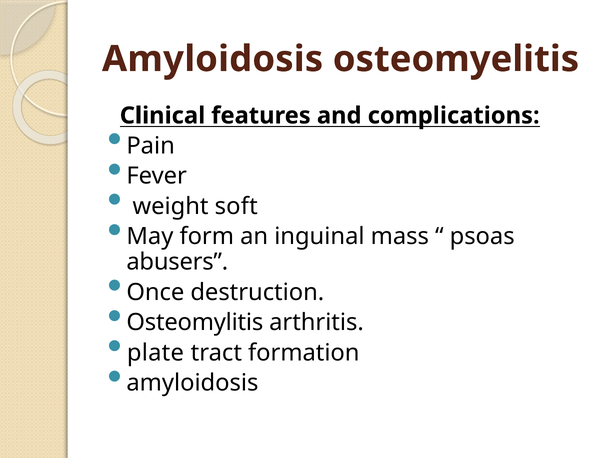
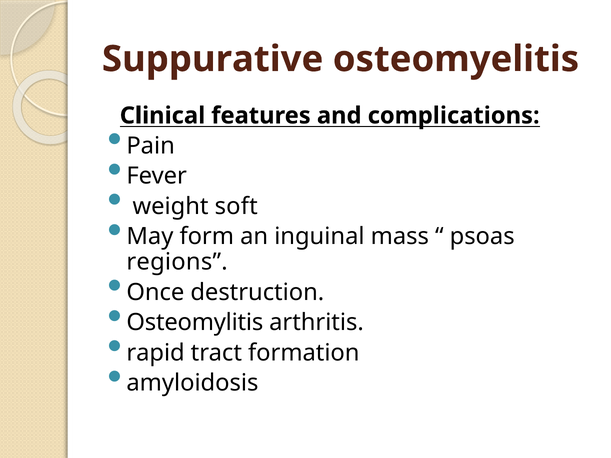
Amyloidosis at (213, 59): Amyloidosis -> Suppurative
abusers: abusers -> regions
plate: plate -> rapid
